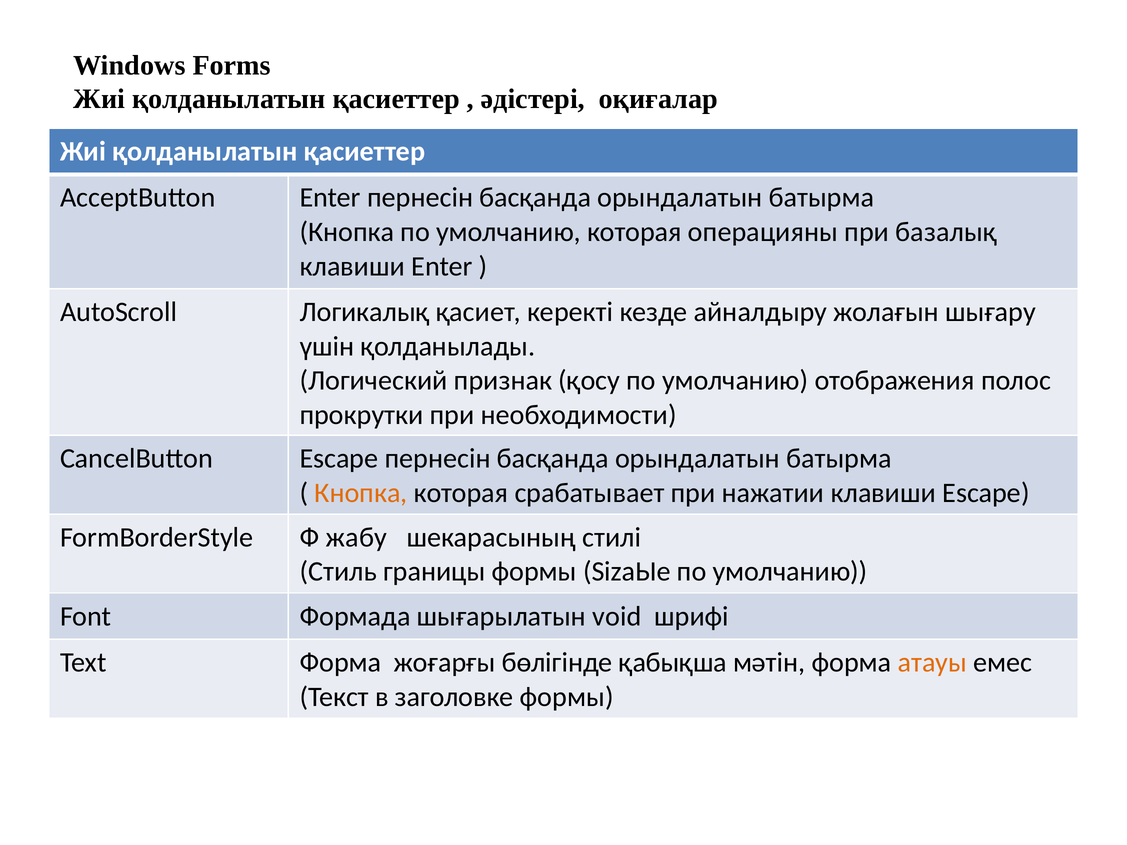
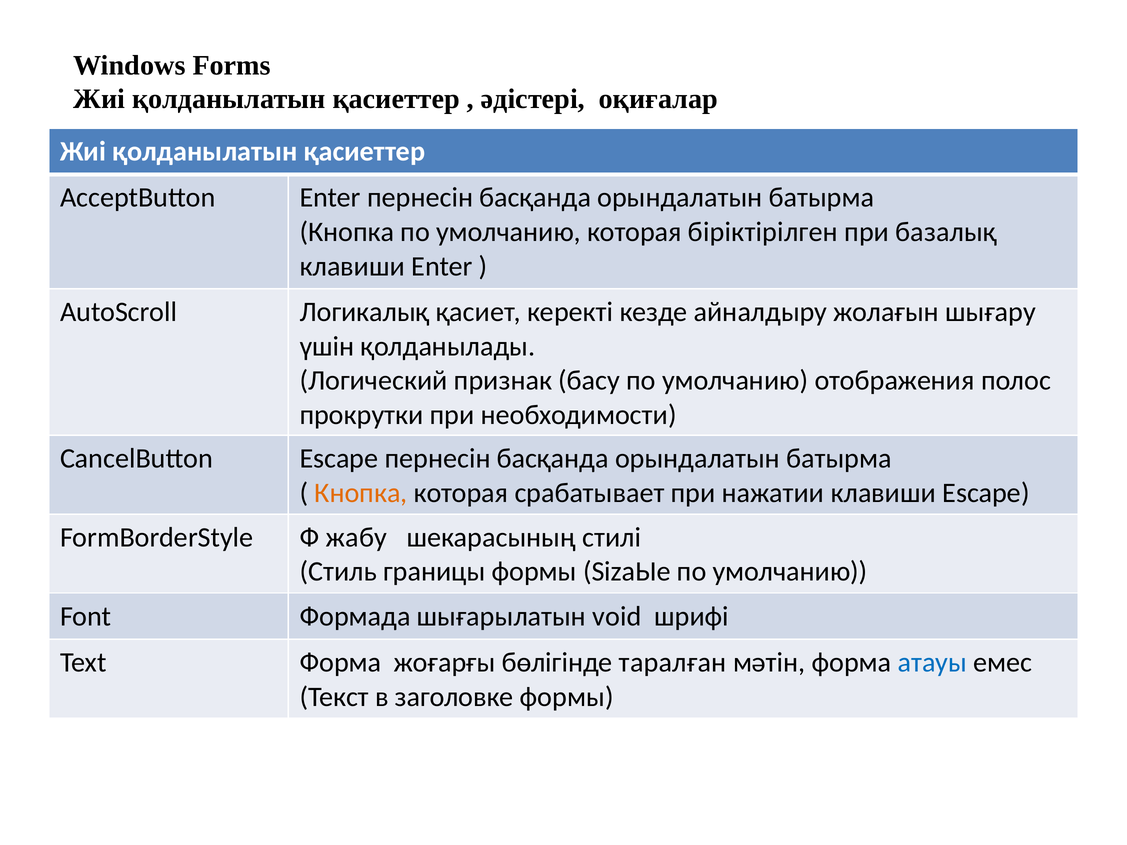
операцияны: операцияны -> біріктірілген
қосу: қосу -> басу
қабықша: қабықша -> таралған
атауы colour: orange -> blue
